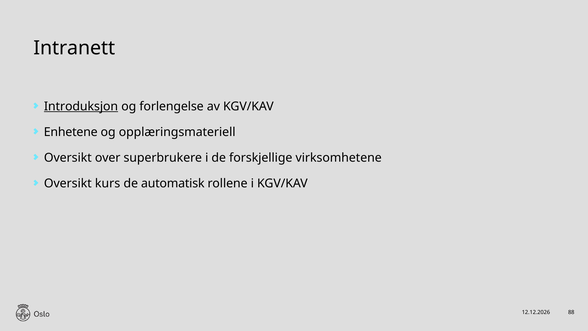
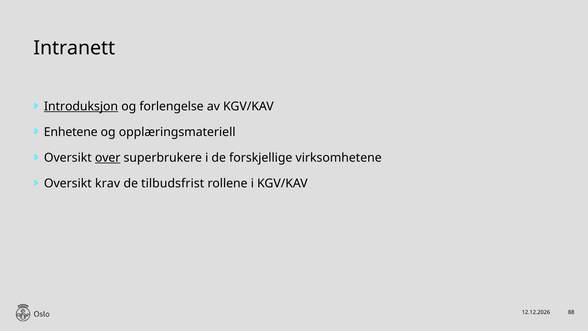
over underline: none -> present
kurs: kurs -> krav
automatisk: automatisk -> tilbudsfrist
